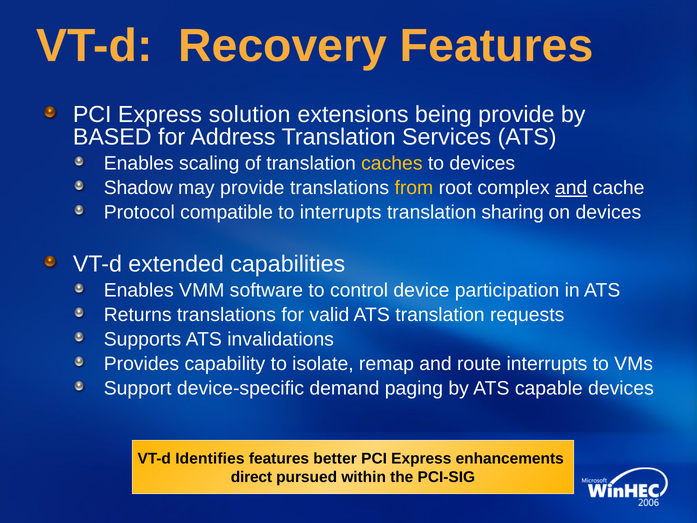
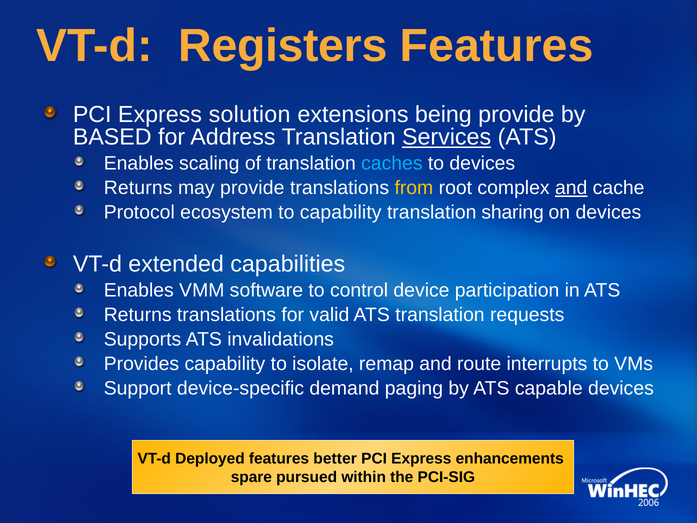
Recovery: Recovery -> Registers
Services underline: none -> present
caches colour: yellow -> light blue
Shadow at (138, 188): Shadow -> Returns
compatible: compatible -> ecosystem
to interrupts: interrupts -> capability
Identifies: Identifies -> Deployed
direct: direct -> spare
